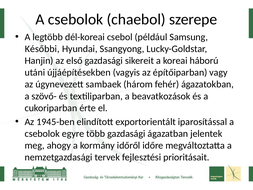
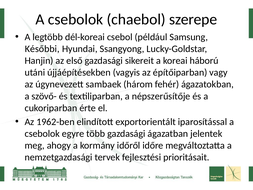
beavatkozások: beavatkozások -> népszerűsítője
1945-ben: 1945-ben -> 1962-ben
